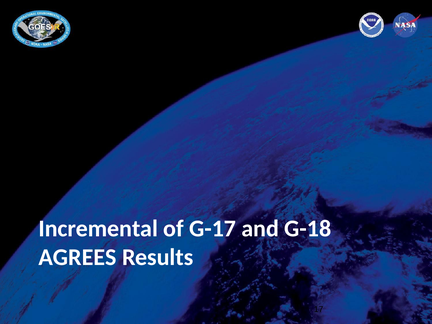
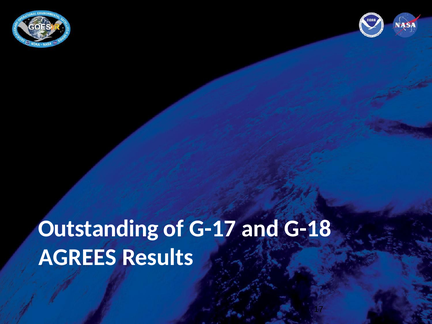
Incremental: Incremental -> Outstanding
